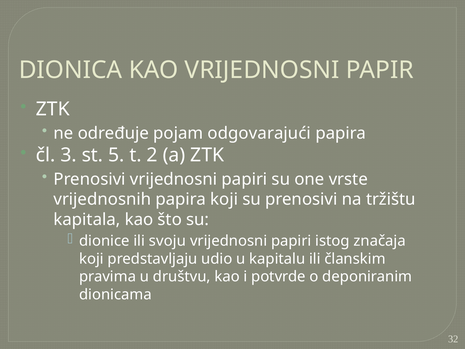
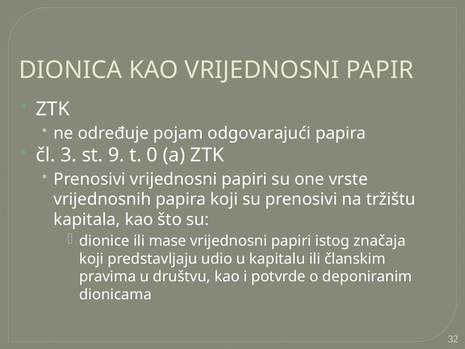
5: 5 -> 9
2: 2 -> 0
svoju: svoju -> mase
